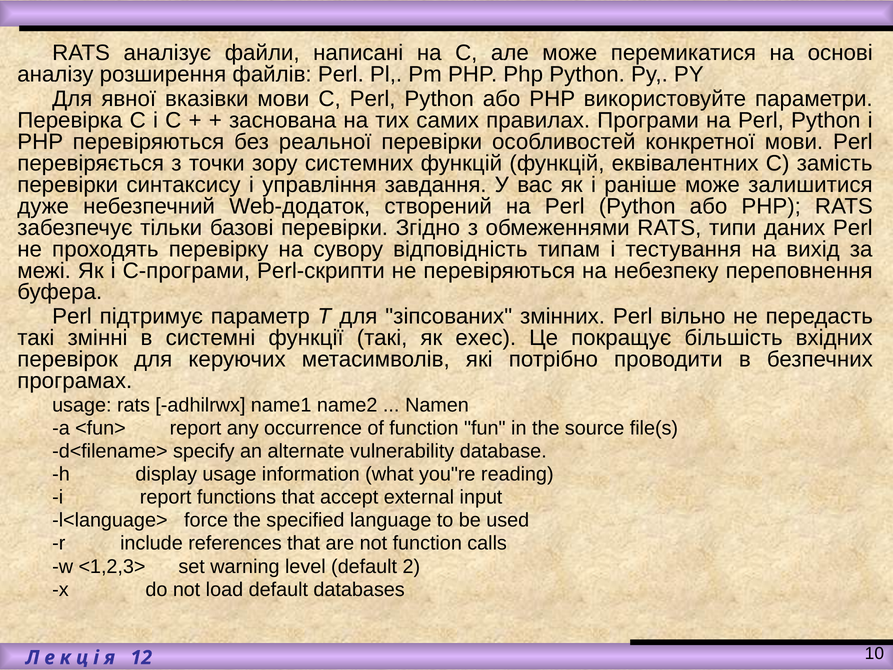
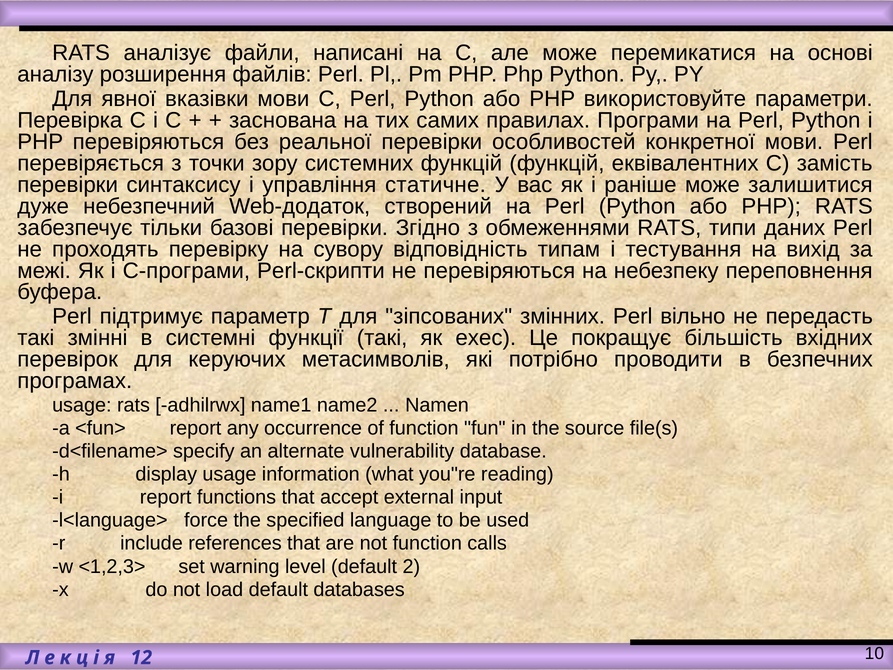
завдання: завдання -> статичне
